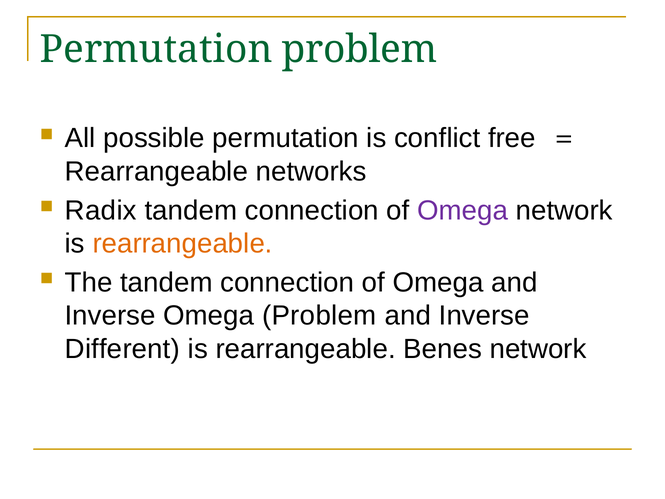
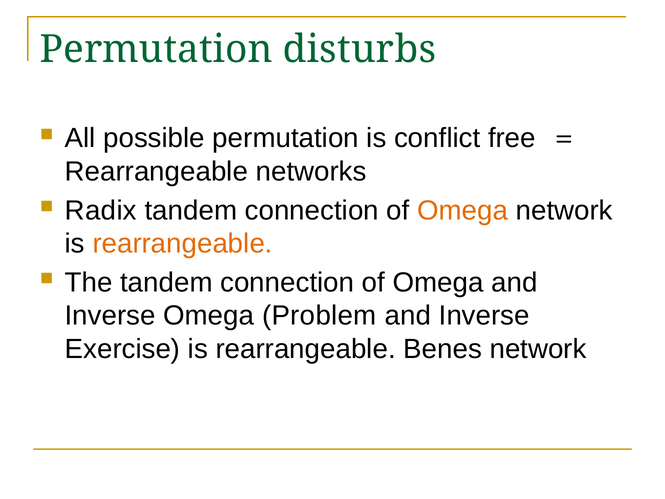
Permutation problem: problem -> disturbs
Omega at (463, 210) colour: purple -> orange
Different: Different -> Exercise
